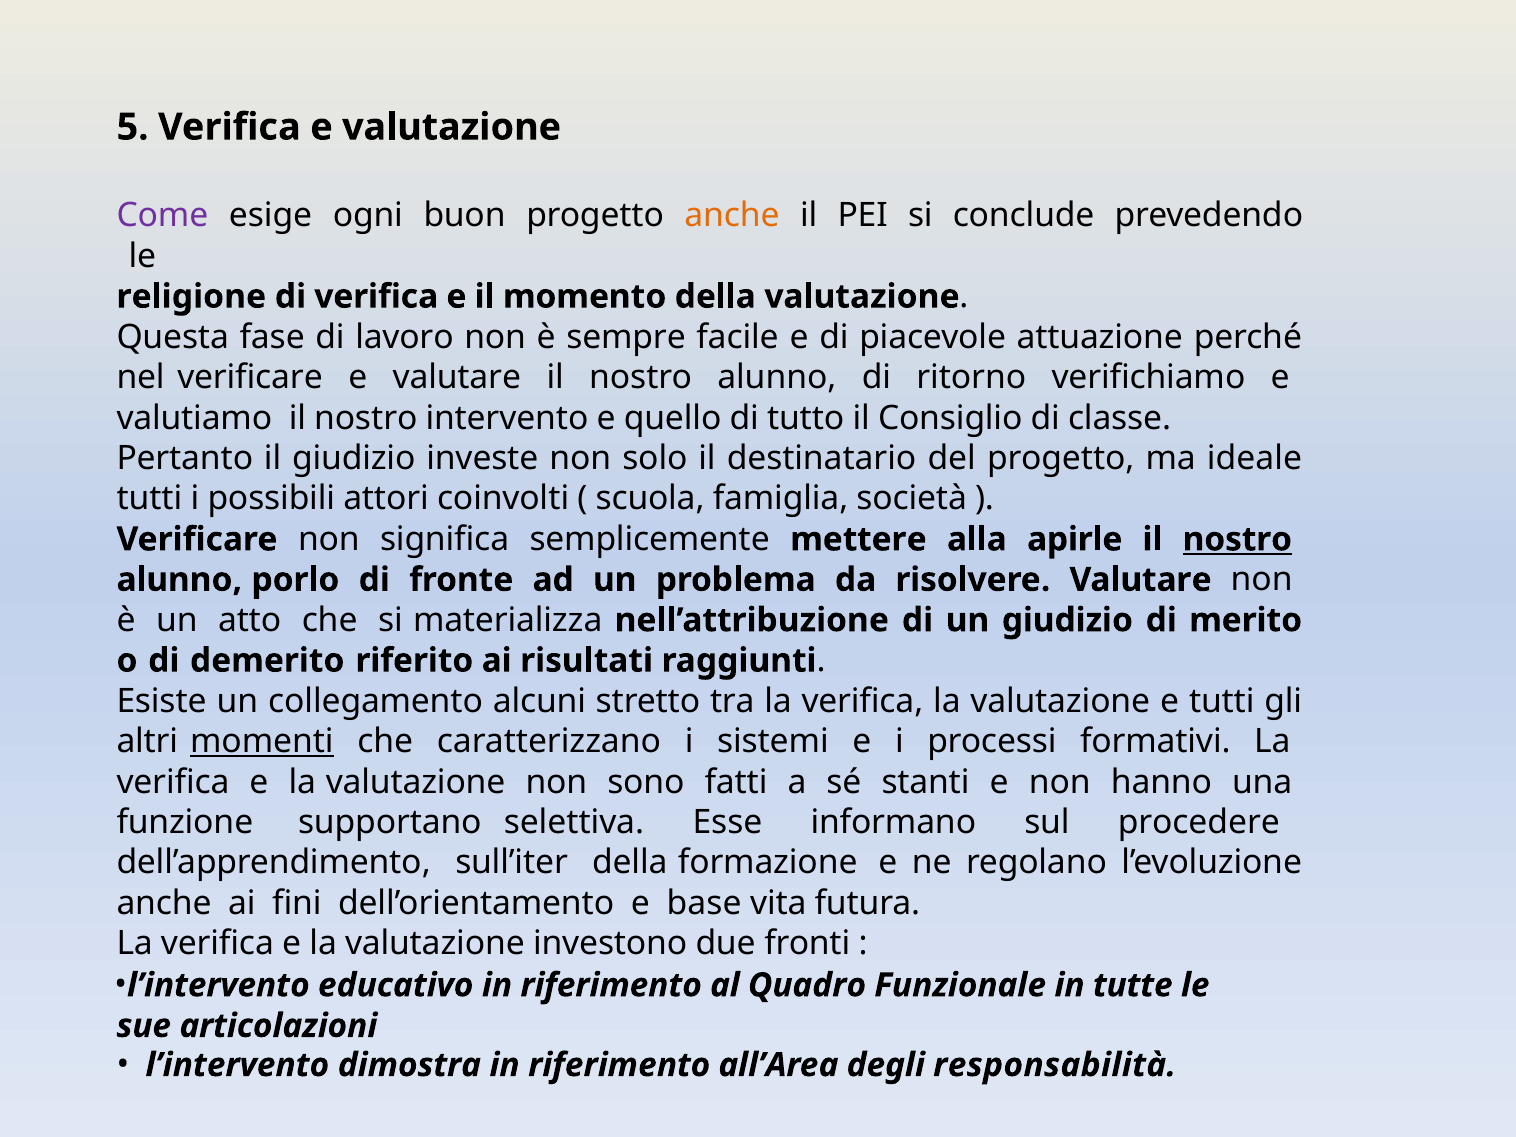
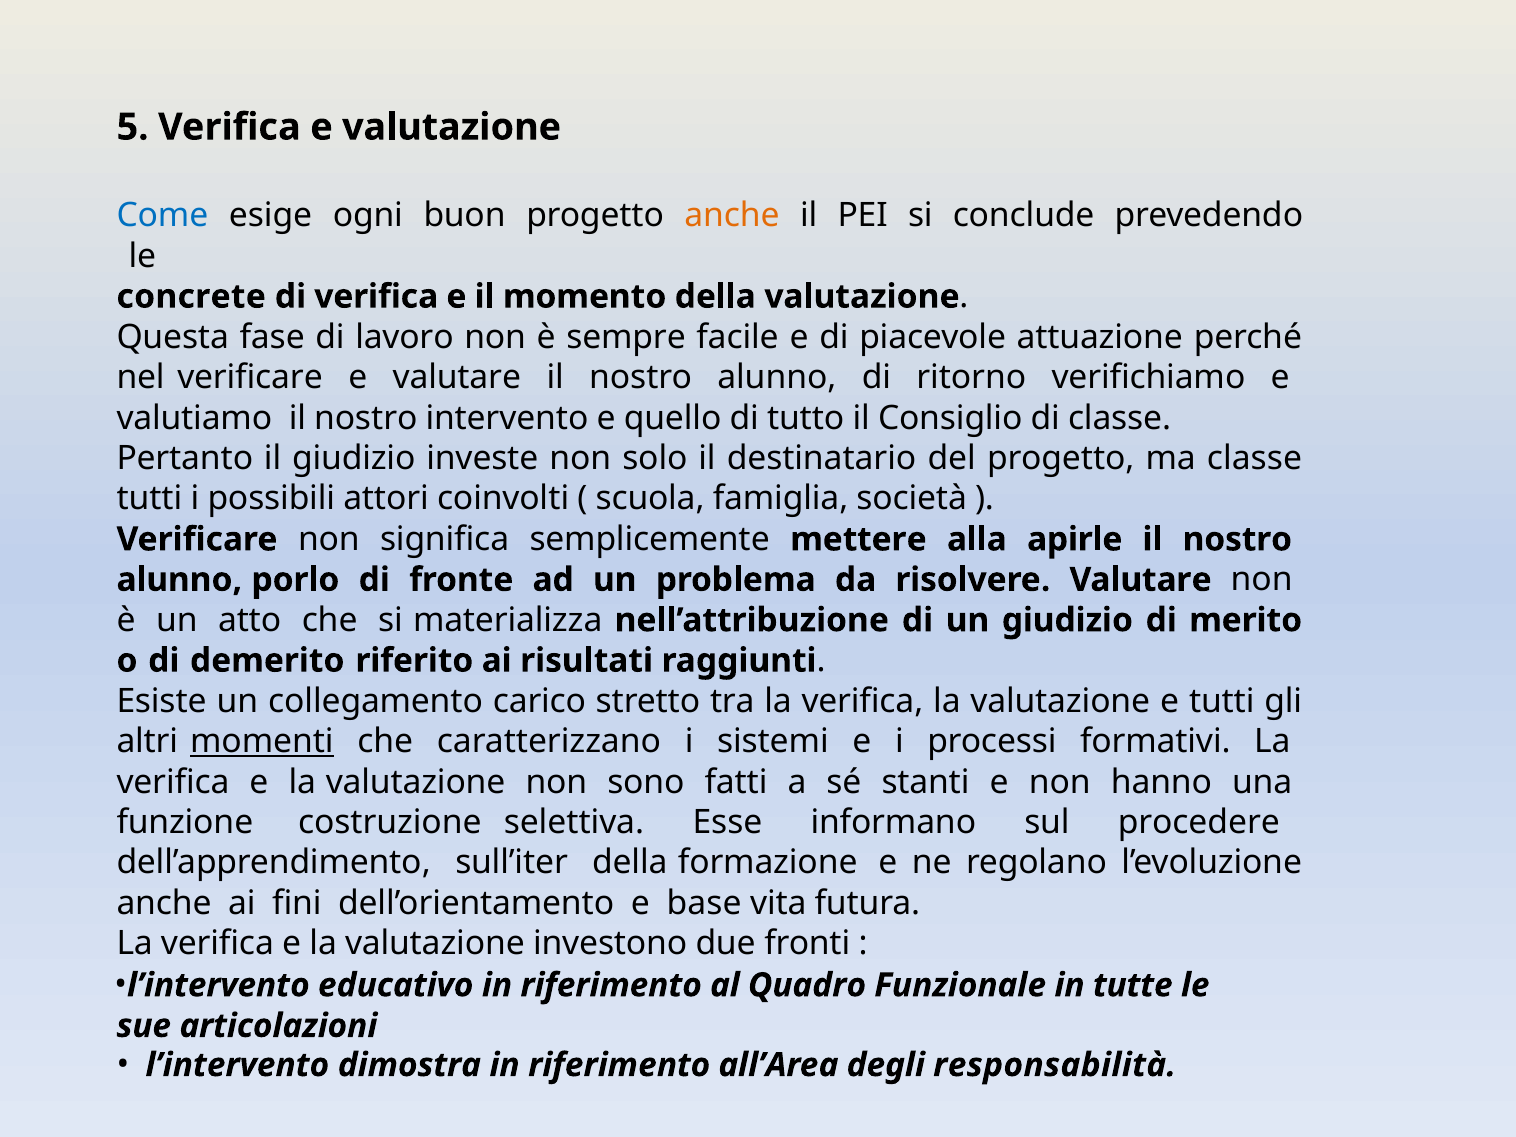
Come colour: purple -> blue
religione: religione -> concrete
ma ideale: ideale -> classe
nostro at (1237, 539) underline: present -> none
alcuni: alcuni -> carico
supportano: supportano -> costruzione
